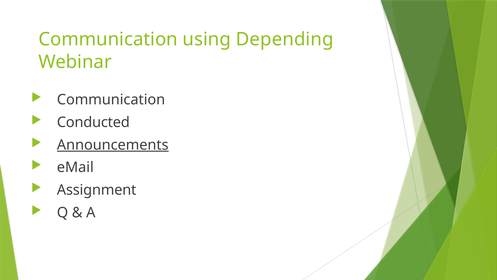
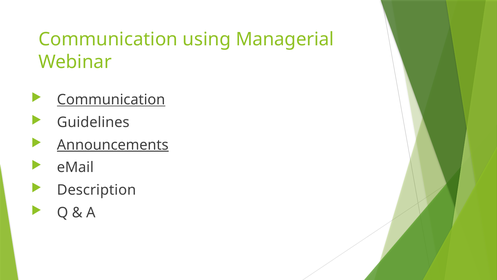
Depending: Depending -> Managerial
Communication at (111, 100) underline: none -> present
Conducted: Conducted -> Guidelines
Assignment: Assignment -> Description
